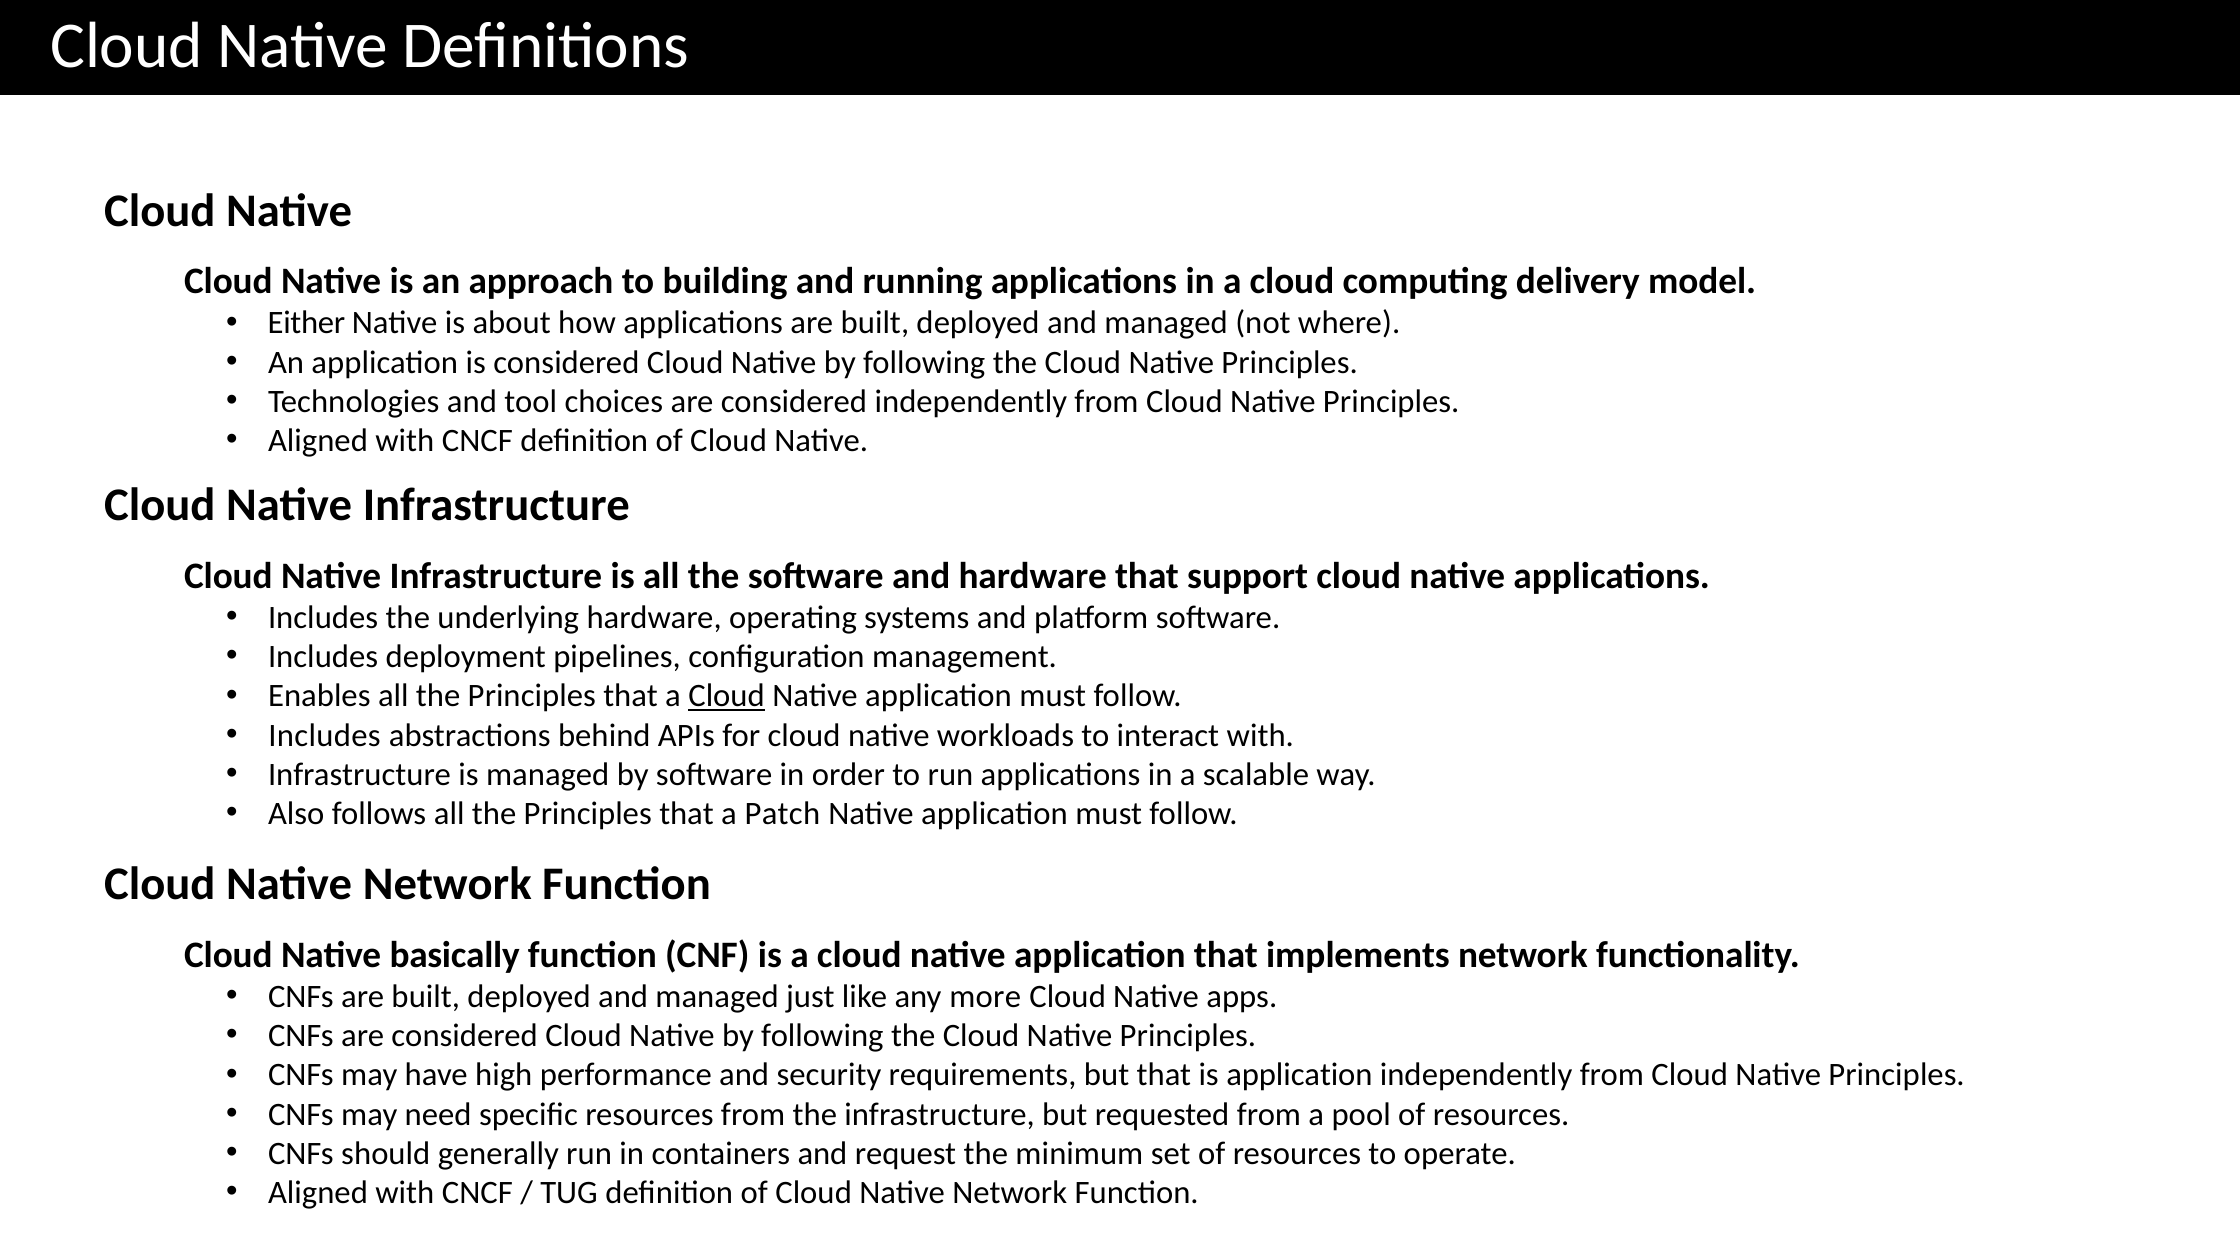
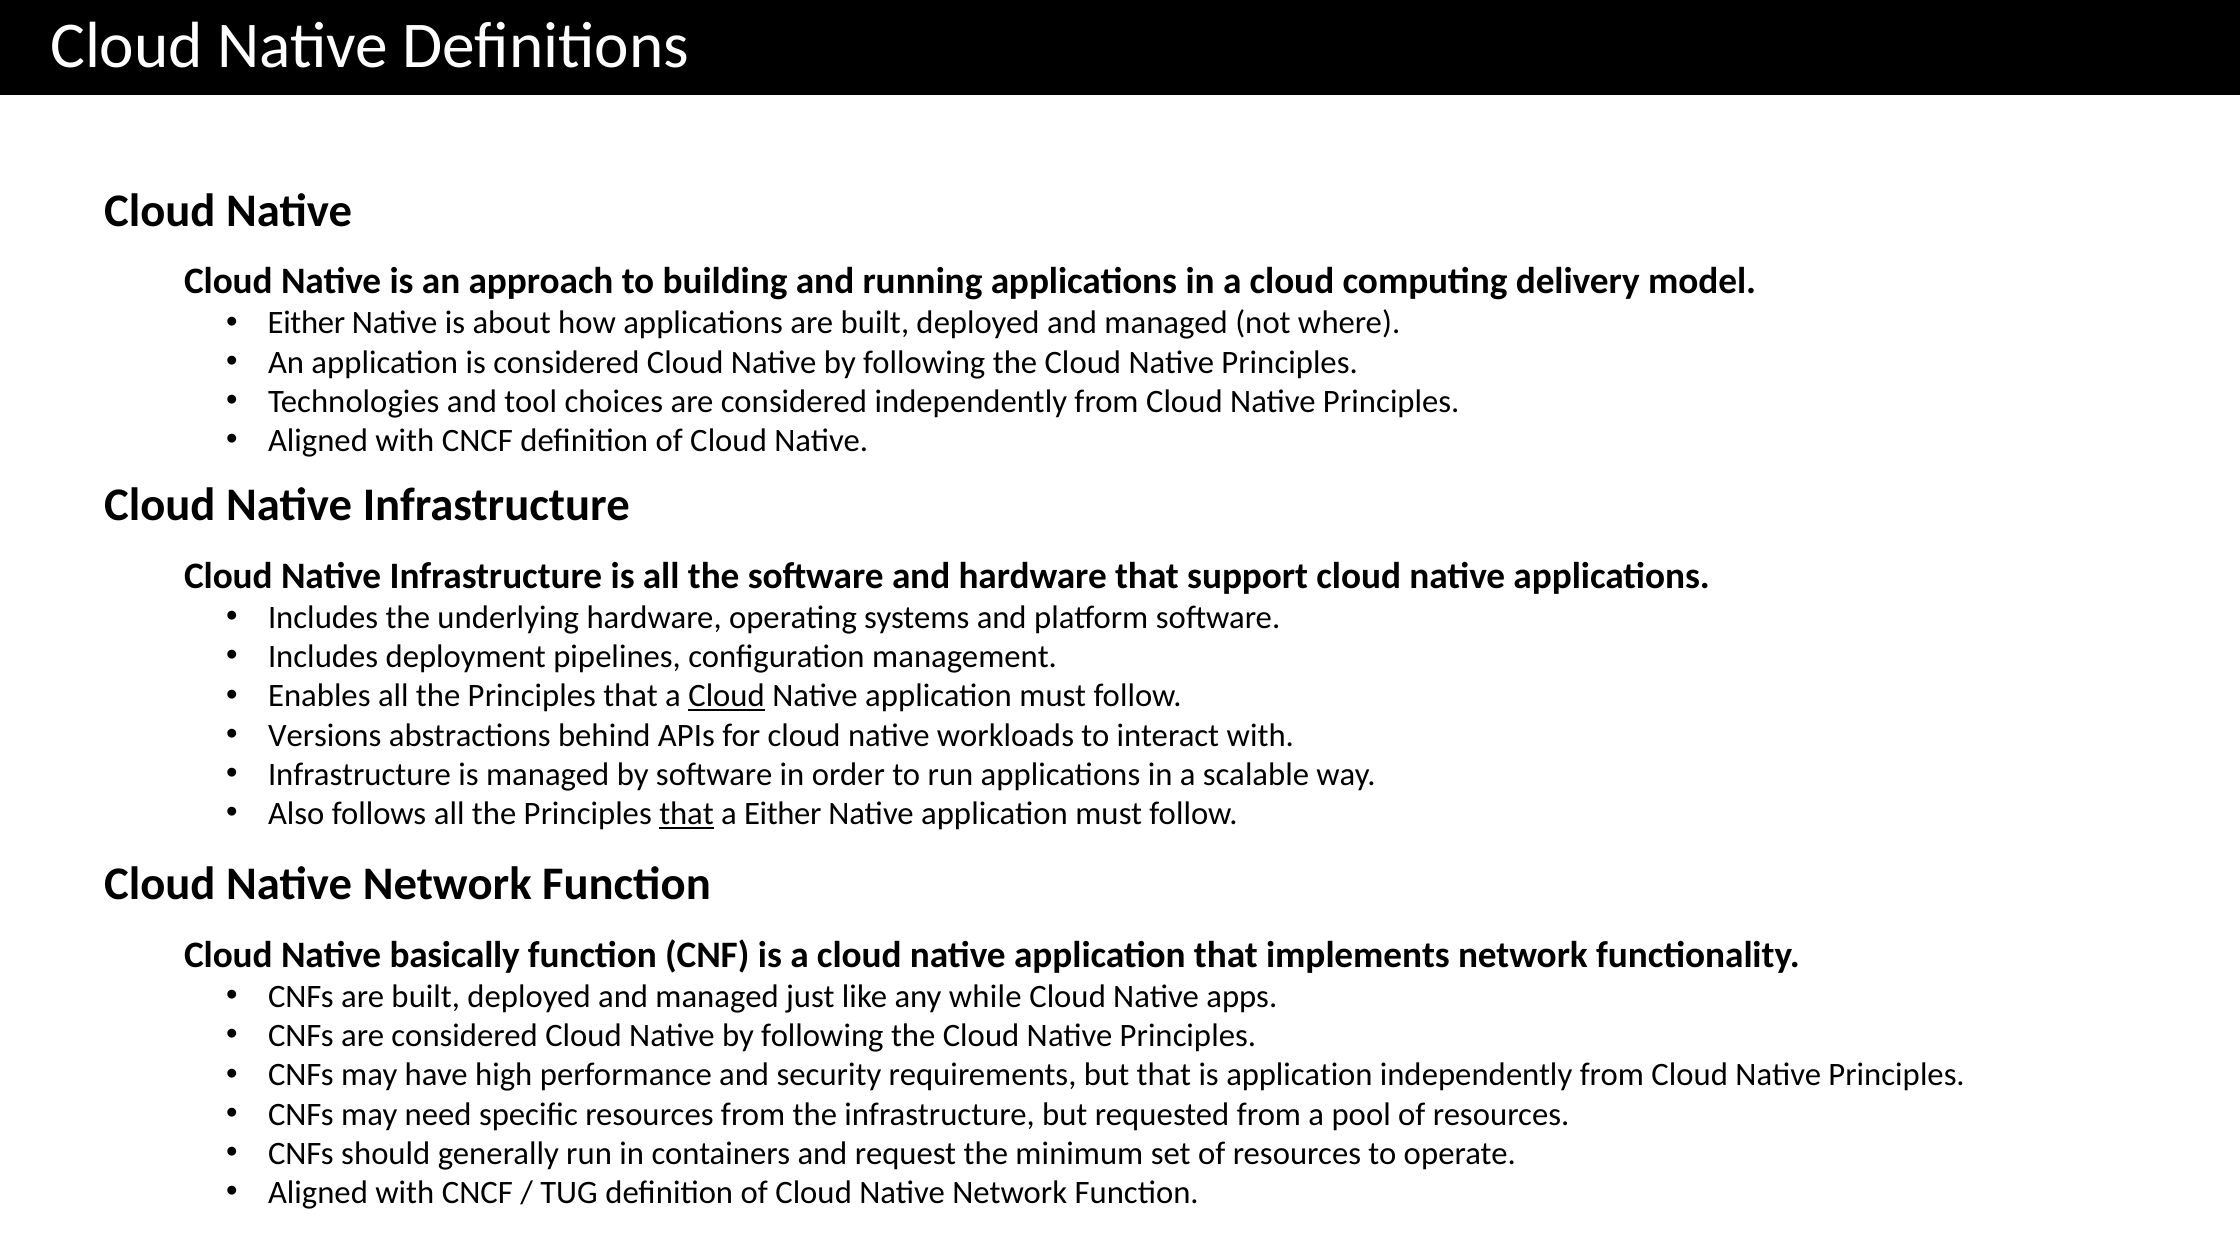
Includes at (325, 735): Includes -> Versions
that at (687, 814) underline: none -> present
a Patch: Patch -> Either
more: more -> while
